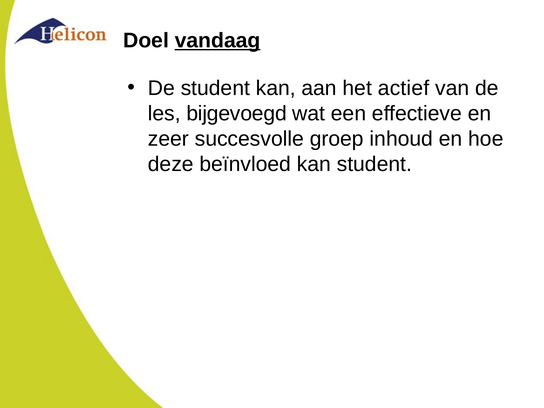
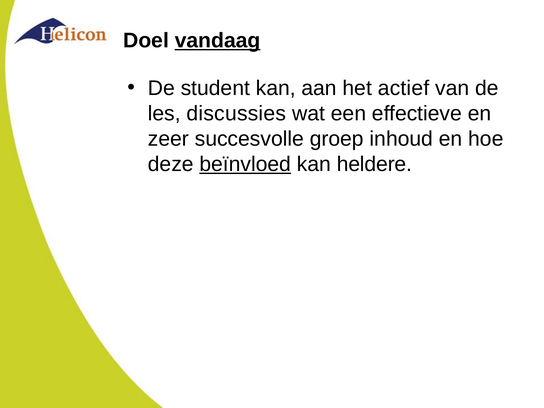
bijgevoegd: bijgevoegd -> discussies
beïnvloed underline: none -> present
kan student: student -> heldere
